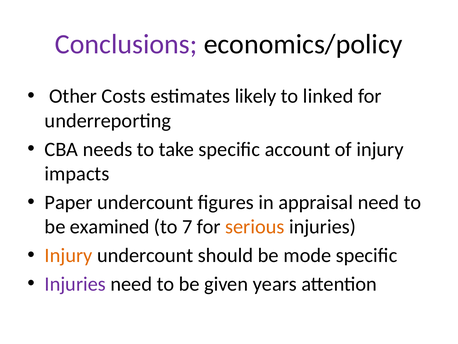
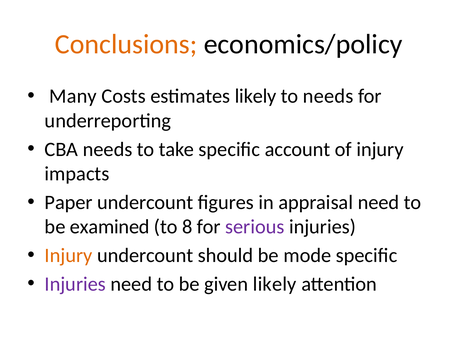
Conclusions colour: purple -> orange
Other: Other -> Many
to linked: linked -> needs
7: 7 -> 8
serious colour: orange -> purple
given years: years -> likely
